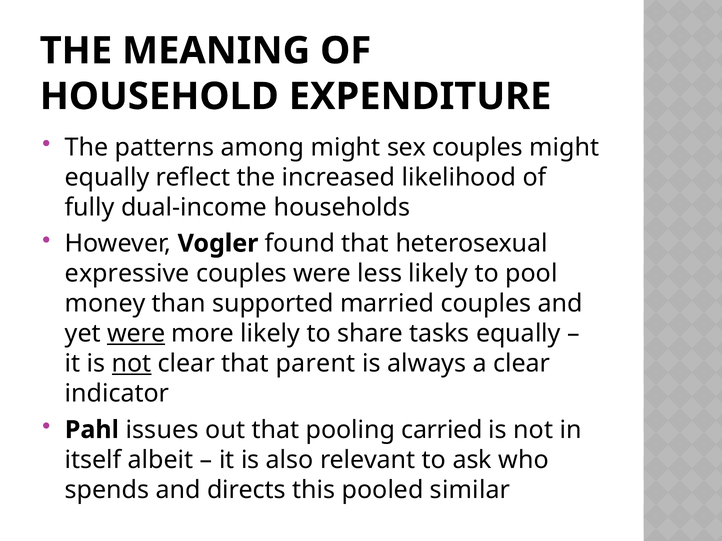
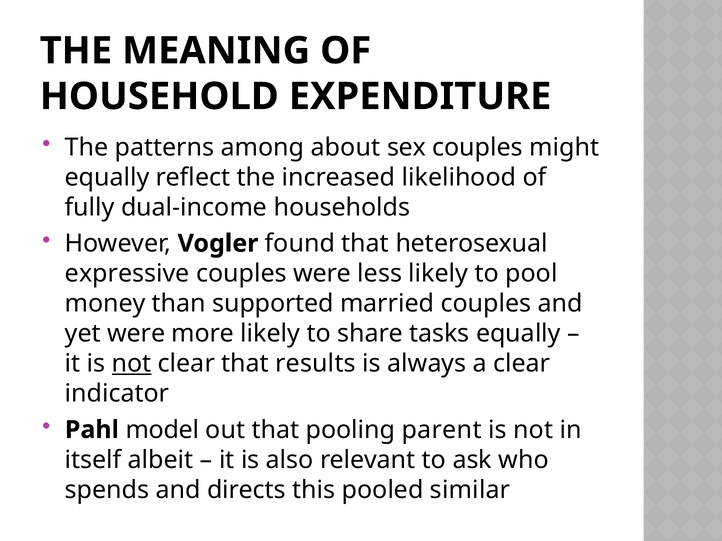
among might: might -> about
were at (136, 334) underline: present -> none
parent: parent -> results
issues: issues -> model
carried: carried -> parent
